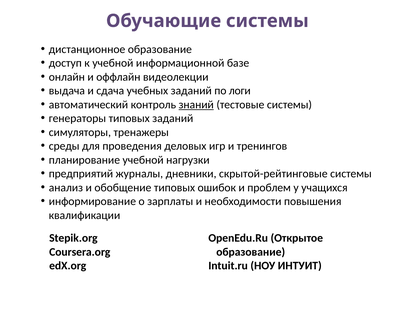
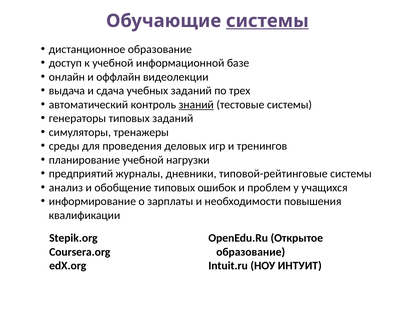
системы at (267, 21) underline: none -> present
логи: логи -> трех
скрытой-рейтинговые: скрытой-рейтинговые -> типовой-рейтинговые
